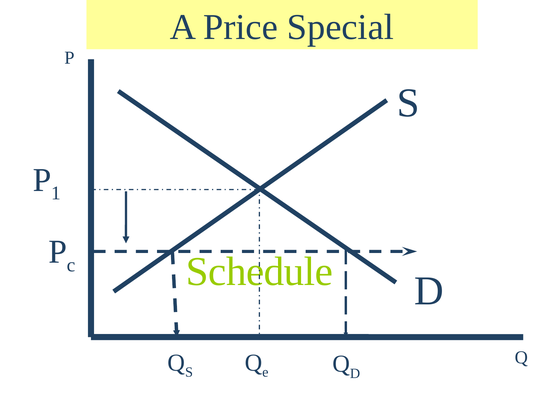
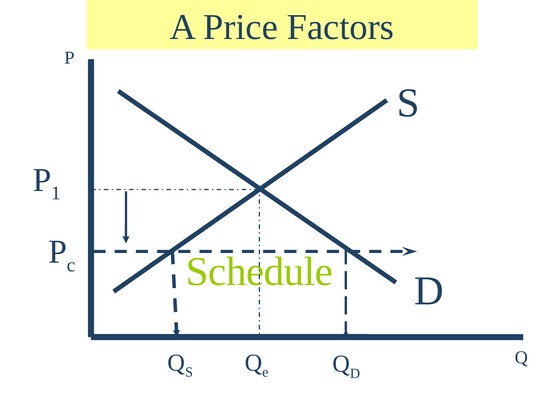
Special: Special -> Factors
